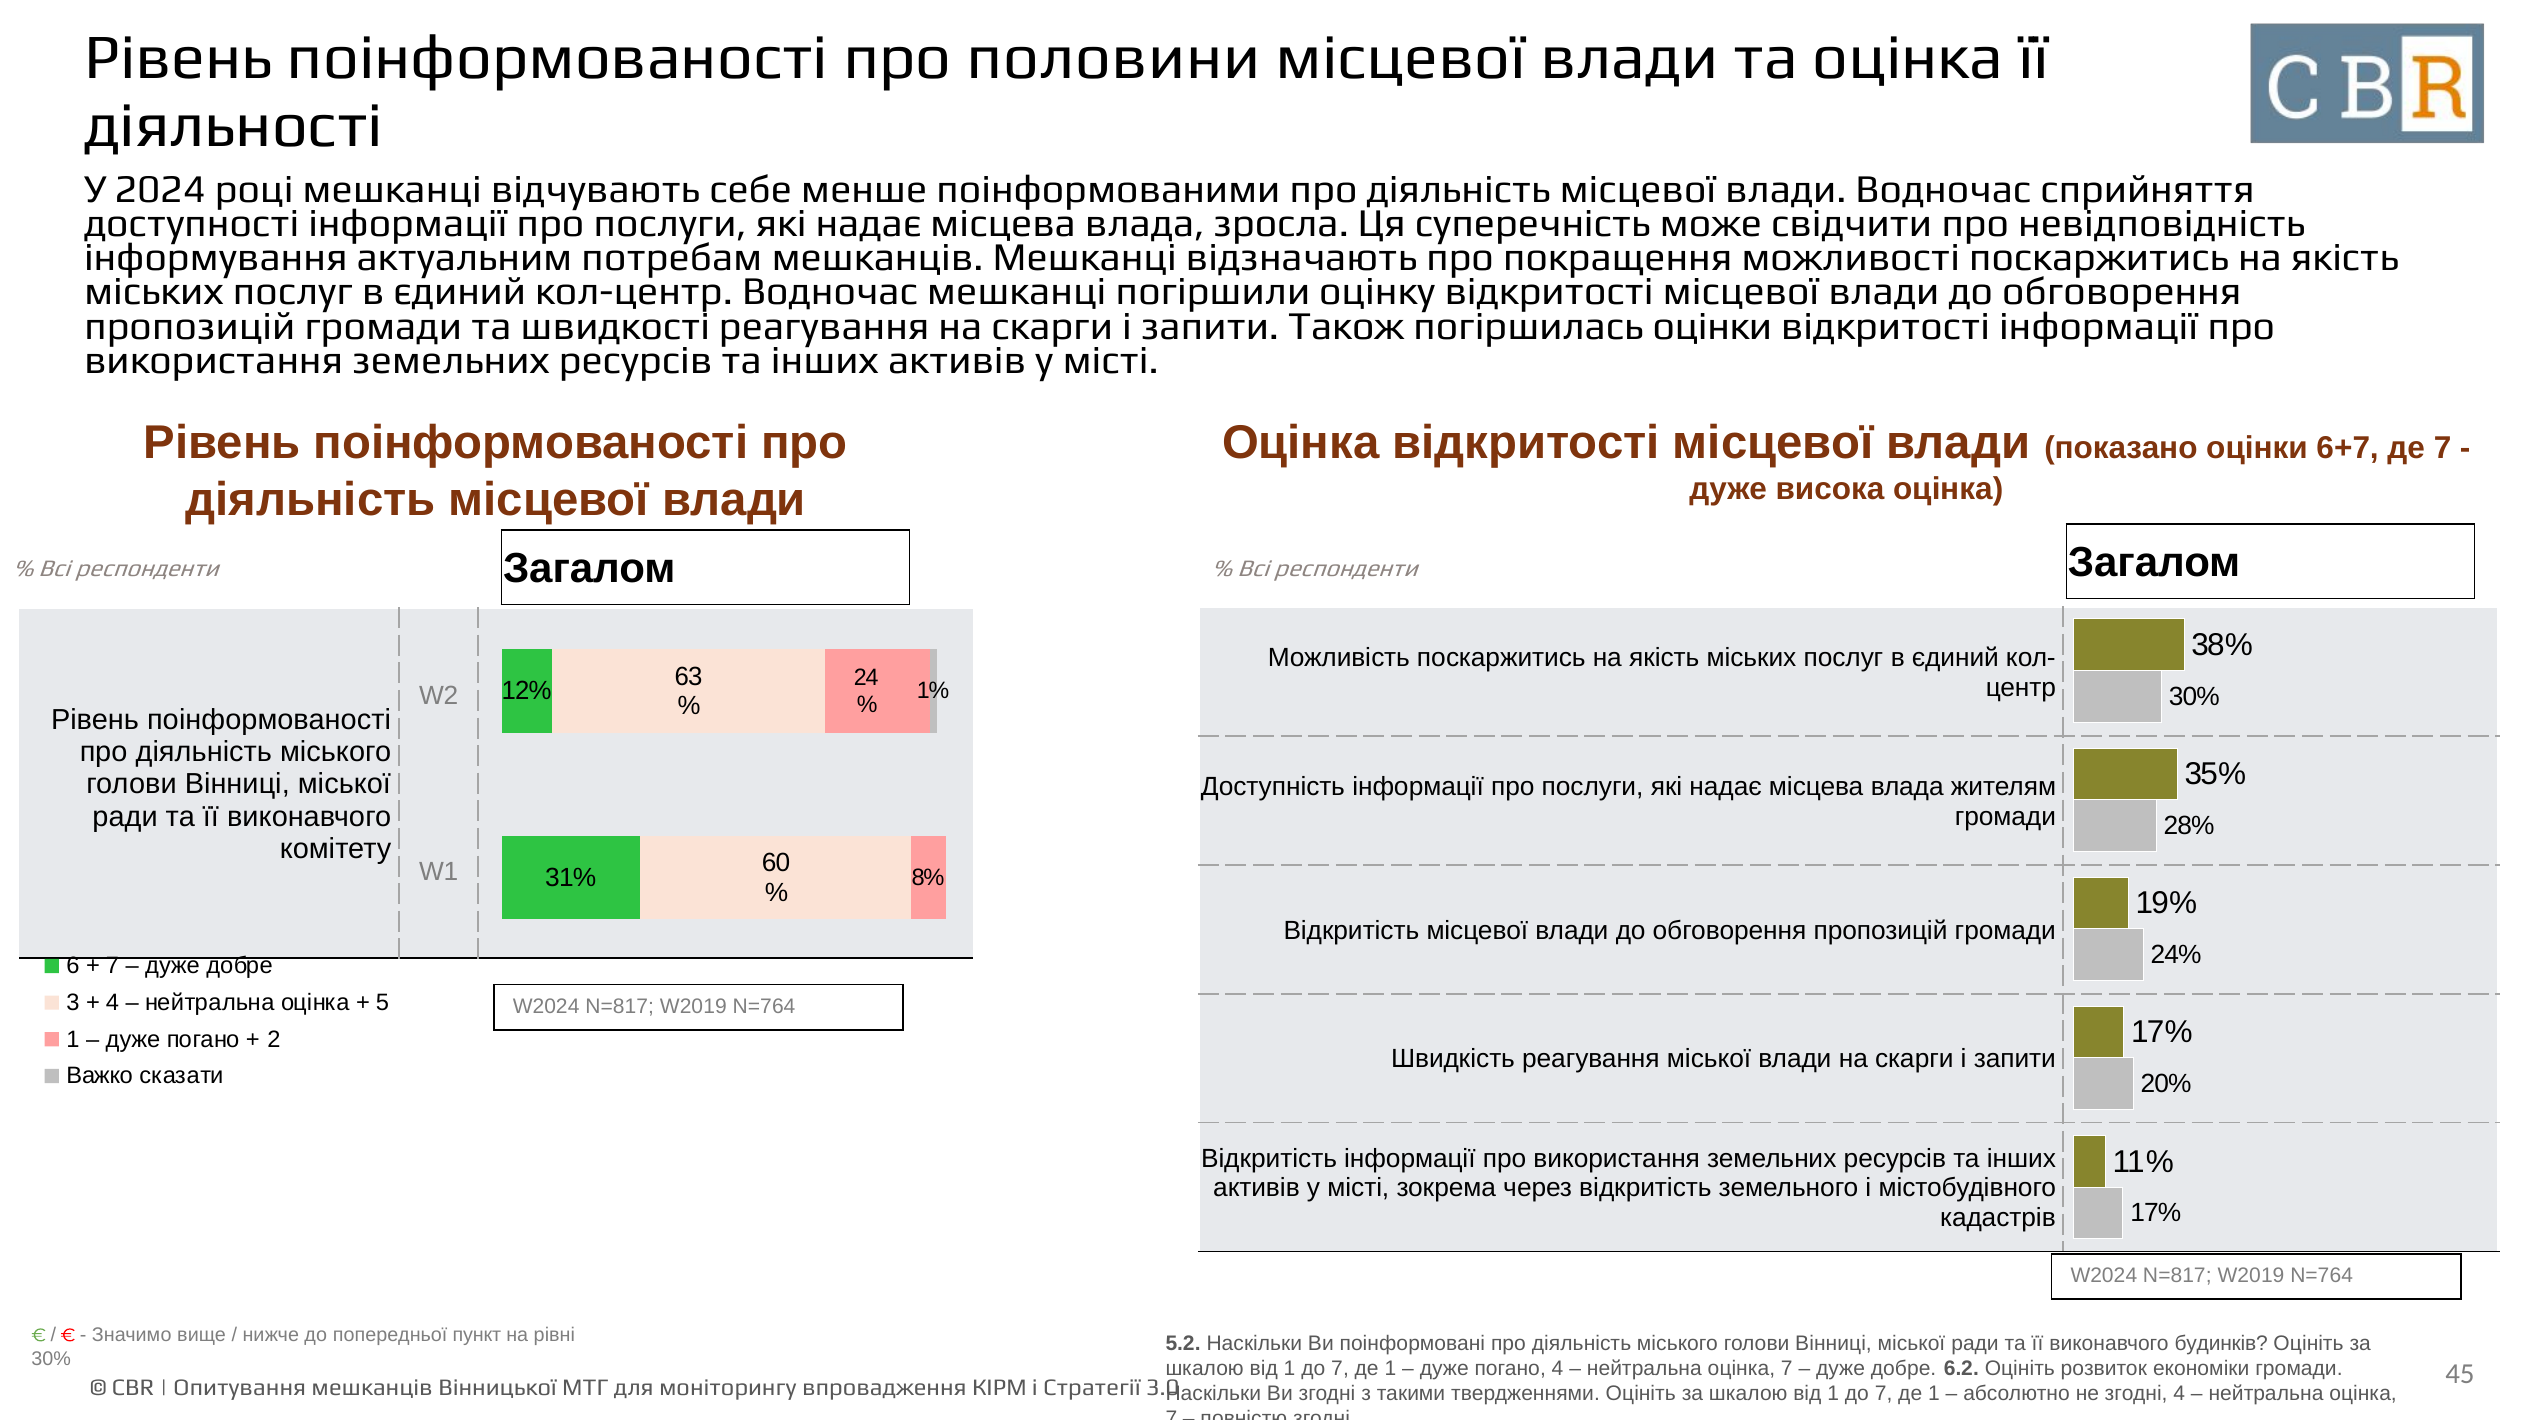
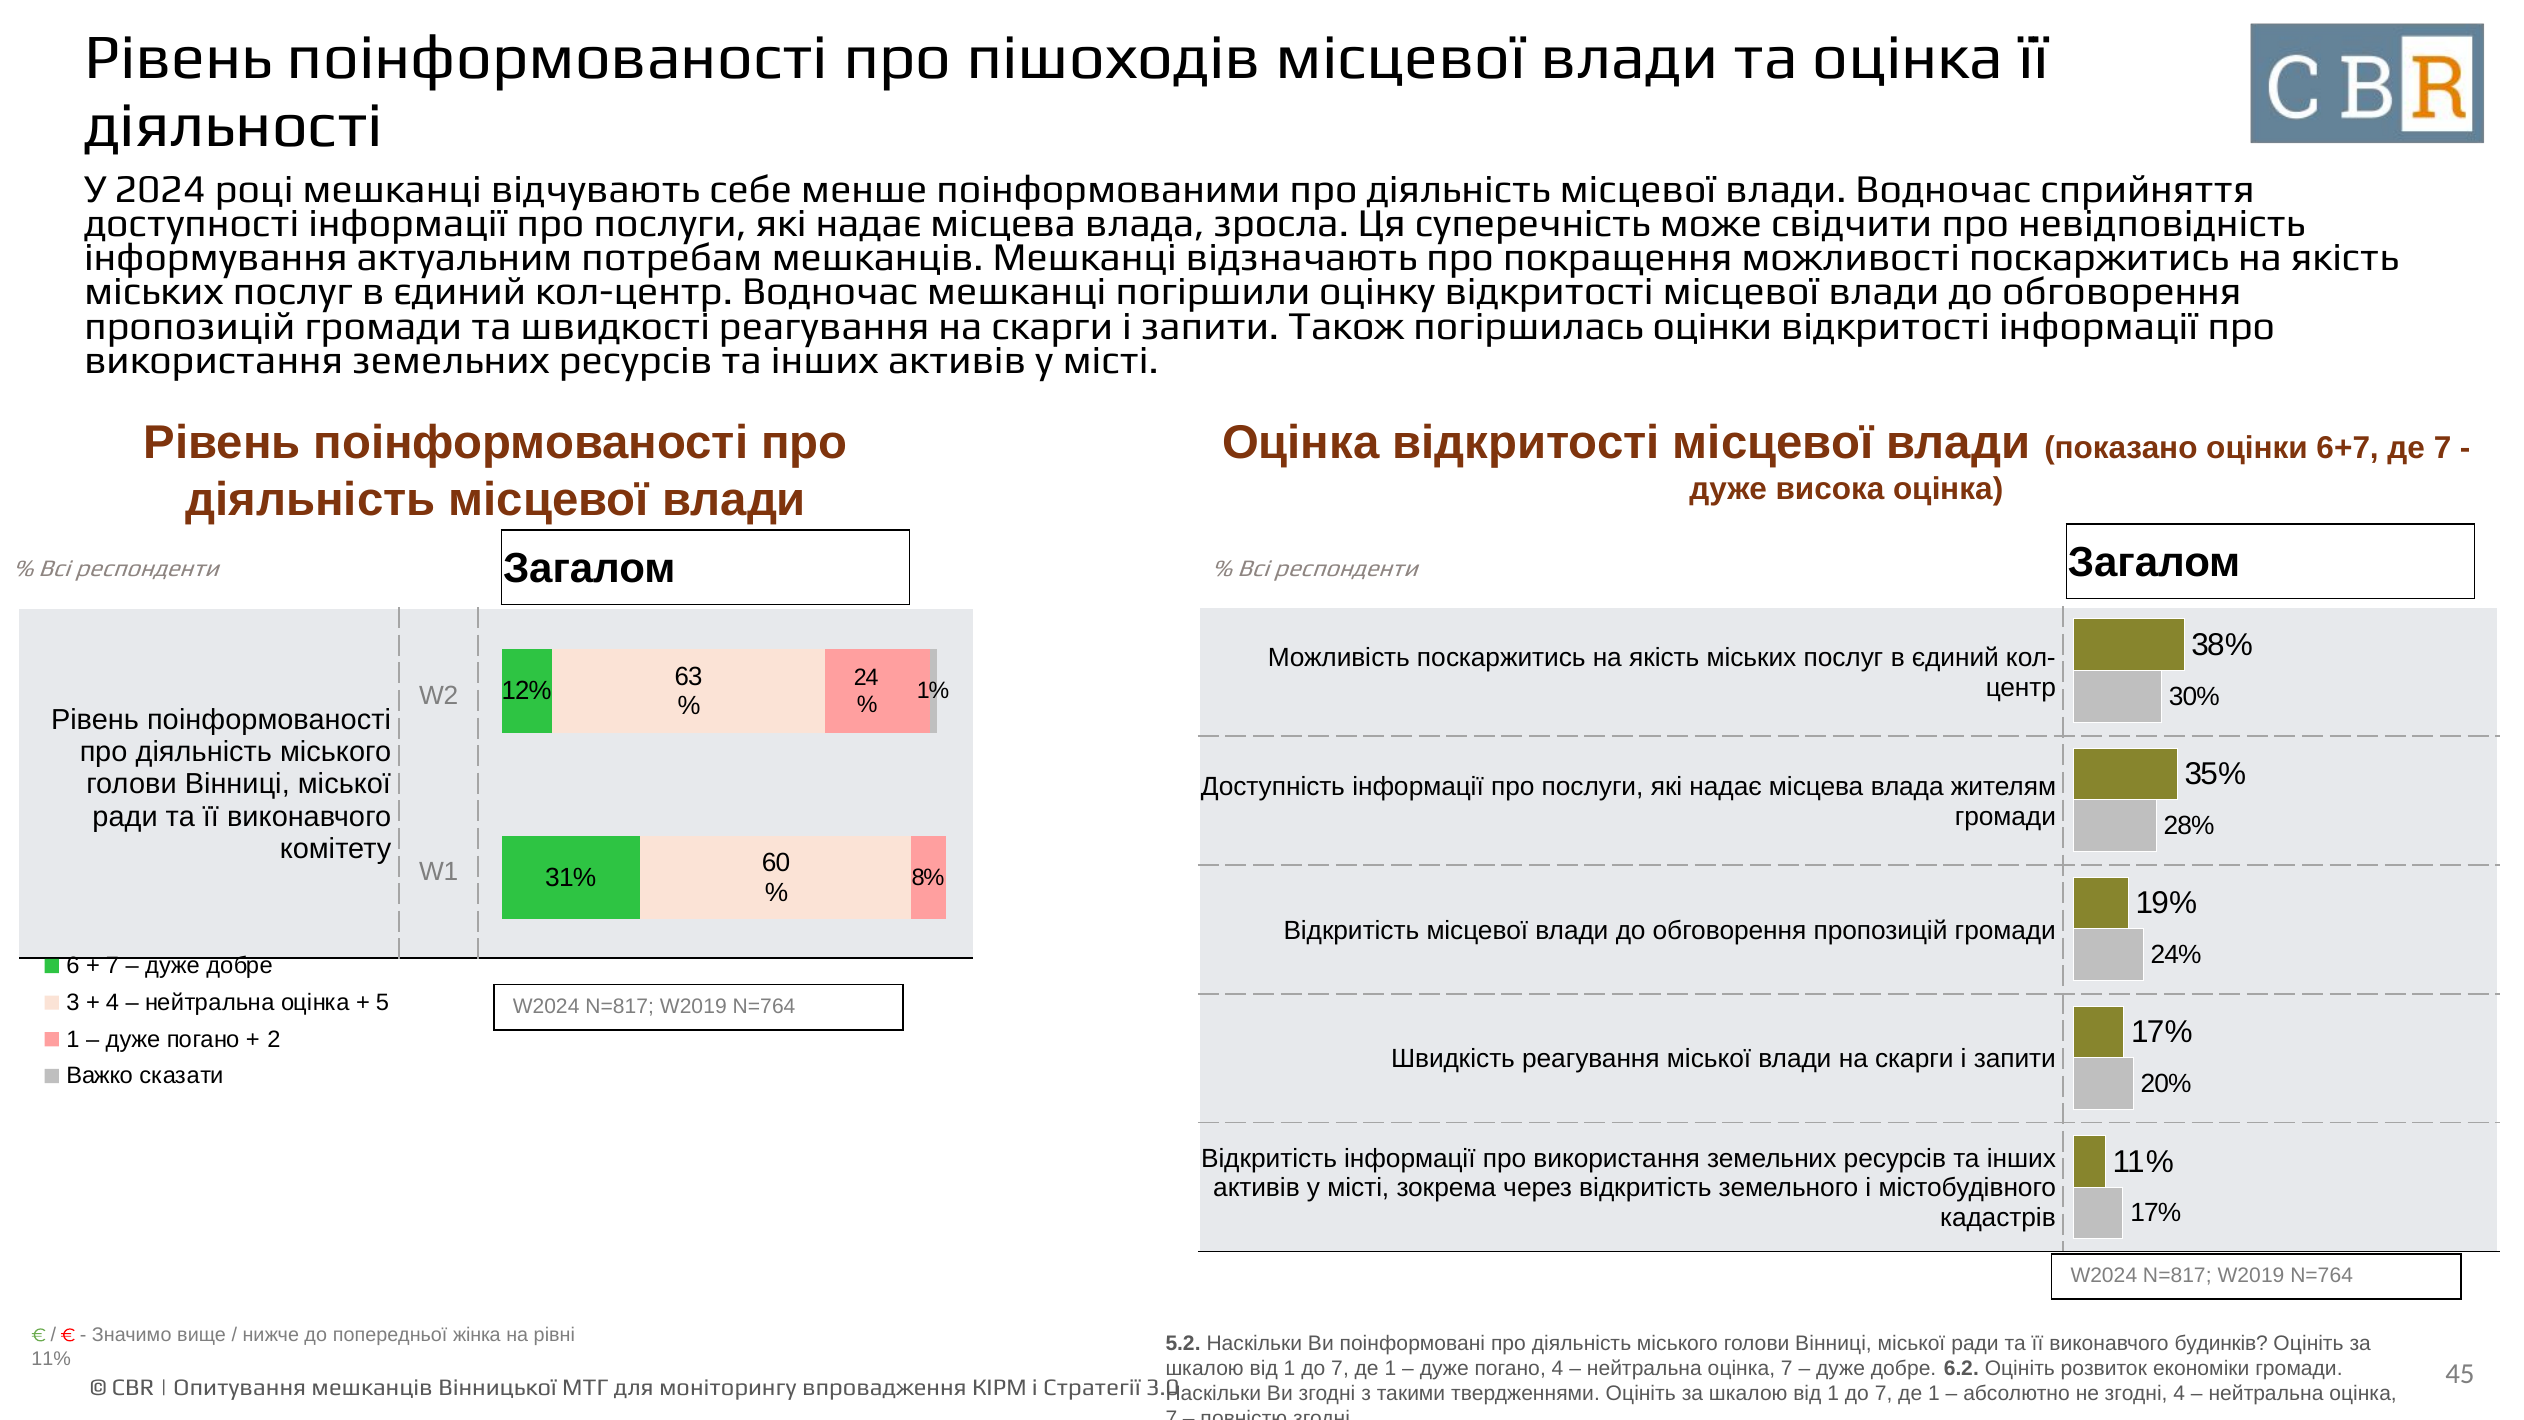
половини: половини -> пішоходів
пункт: пункт -> жінка
30% at (51, 1358): 30% -> 11%
